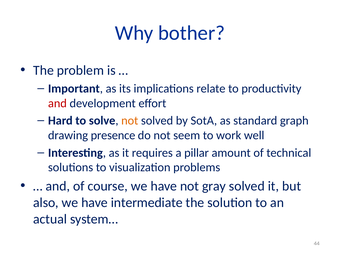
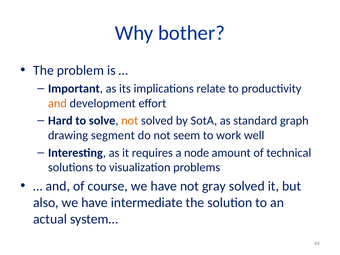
and at (57, 103) colour: red -> orange
presence: presence -> segment
pillar: pillar -> node
